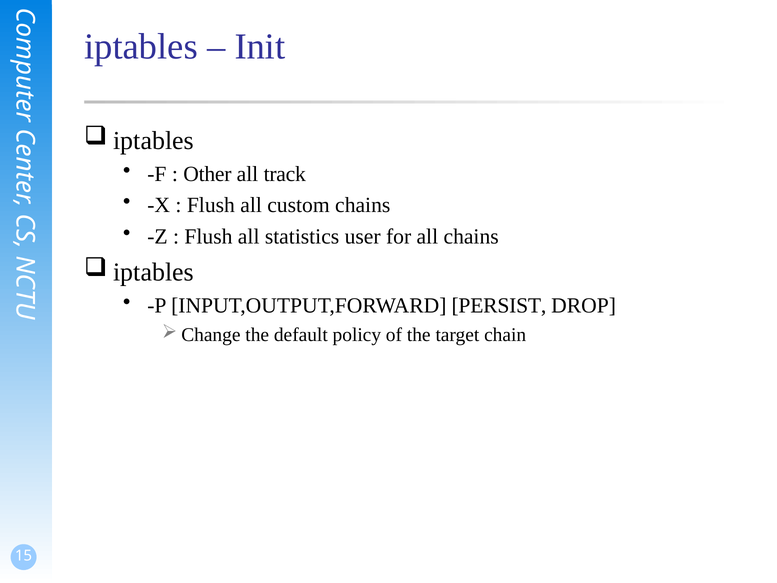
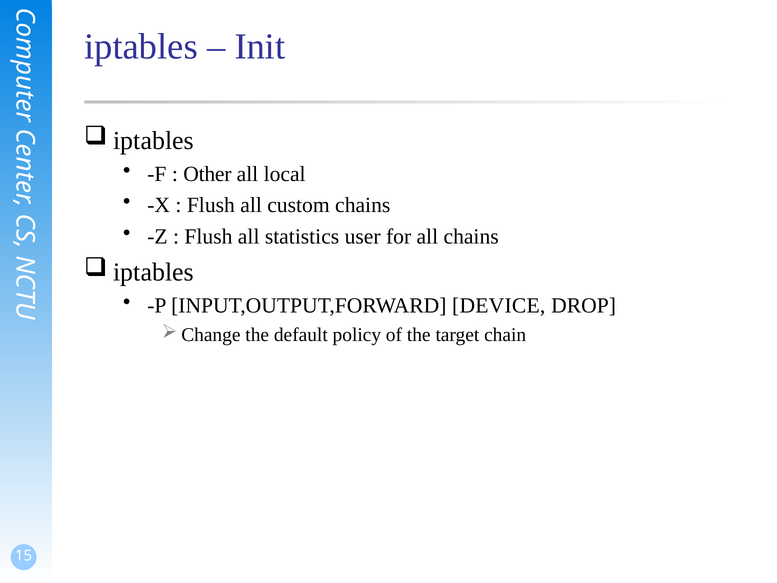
track: track -> local
PERSIST: PERSIST -> DEVICE
